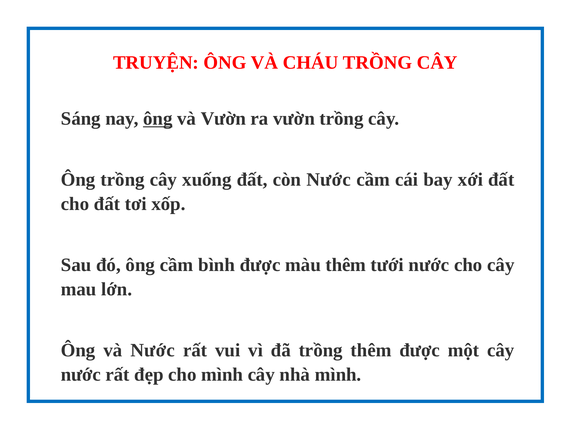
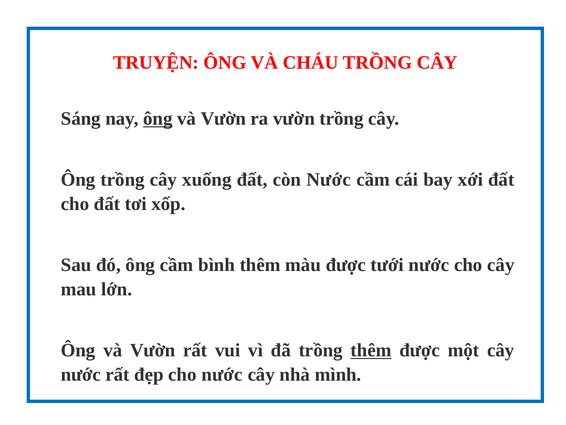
bình được: được -> thêm
màu thêm: thêm -> được
Nước at (153, 350): Nước -> Vườn
thêm at (371, 350) underline: none -> present
cho mình: mình -> nước
